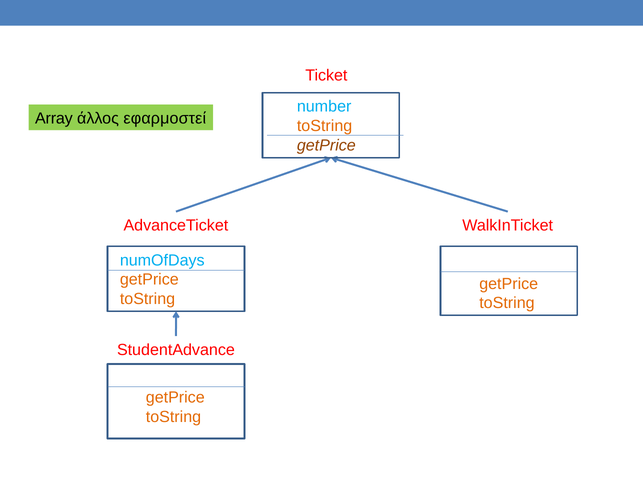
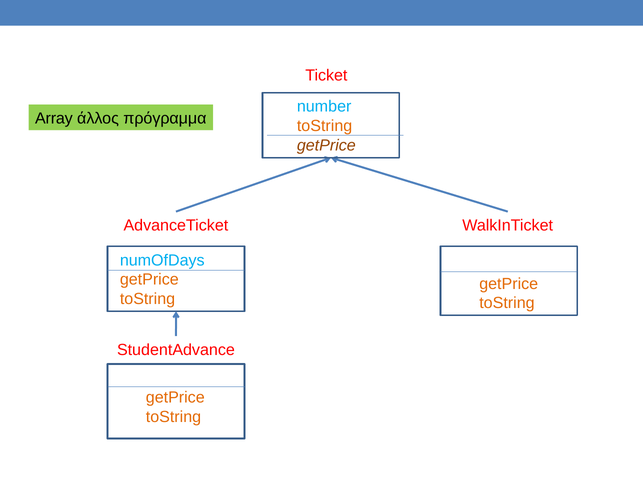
εφαρμοστεί: εφαρμοστεί -> πρόγραμμα
